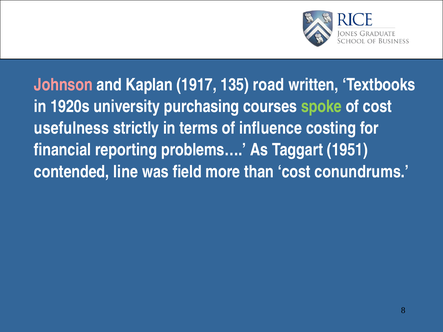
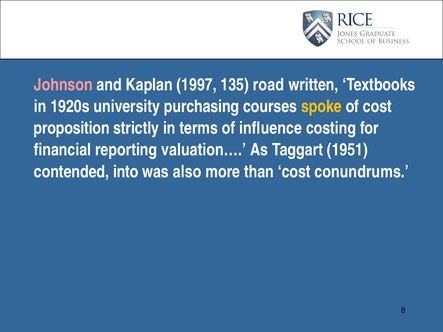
1917: 1917 -> 1997
spoke colour: light green -> yellow
usefulness: usefulness -> proposition
problems…: problems… -> valuation…
line: line -> into
field: field -> also
